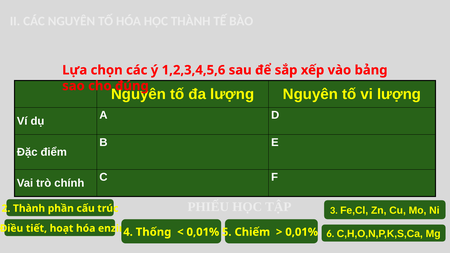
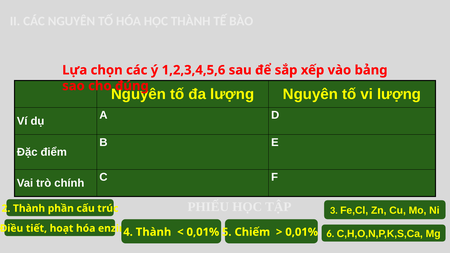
Thống at (154, 232): Thống -> Thành
